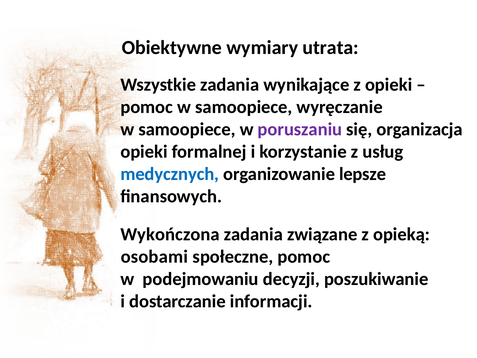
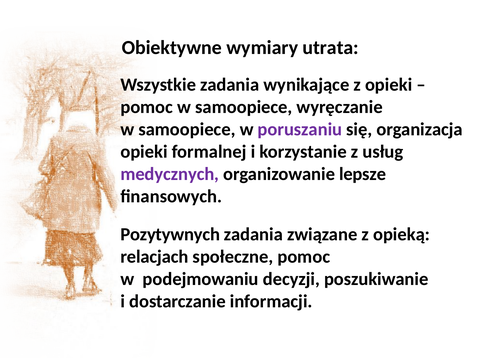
medycznych colour: blue -> purple
Wykończona: Wykończona -> Pozytywnych
osobami: osobami -> relacjach
